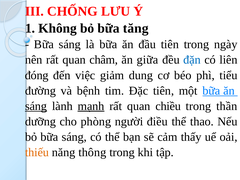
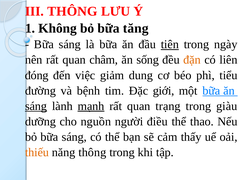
III CHỐNG: CHỐNG -> THÔNG
tiên at (170, 44) underline: none -> present
giữa: giữa -> sống
đặn colour: blue -> orange
Đặc tiên: tiên -> giới
chiều: chiều -> trạng
thần: thần -> giàu
phòng: phòng -> nguồn
